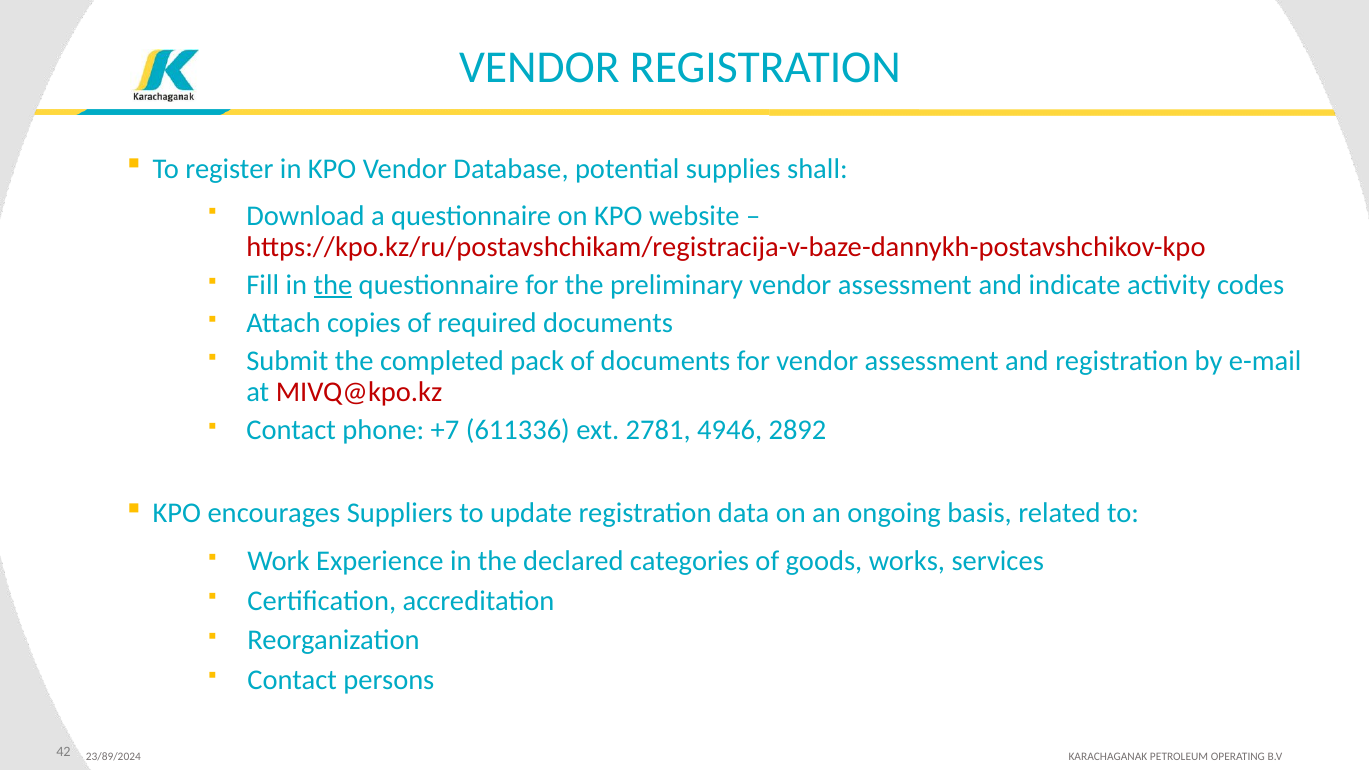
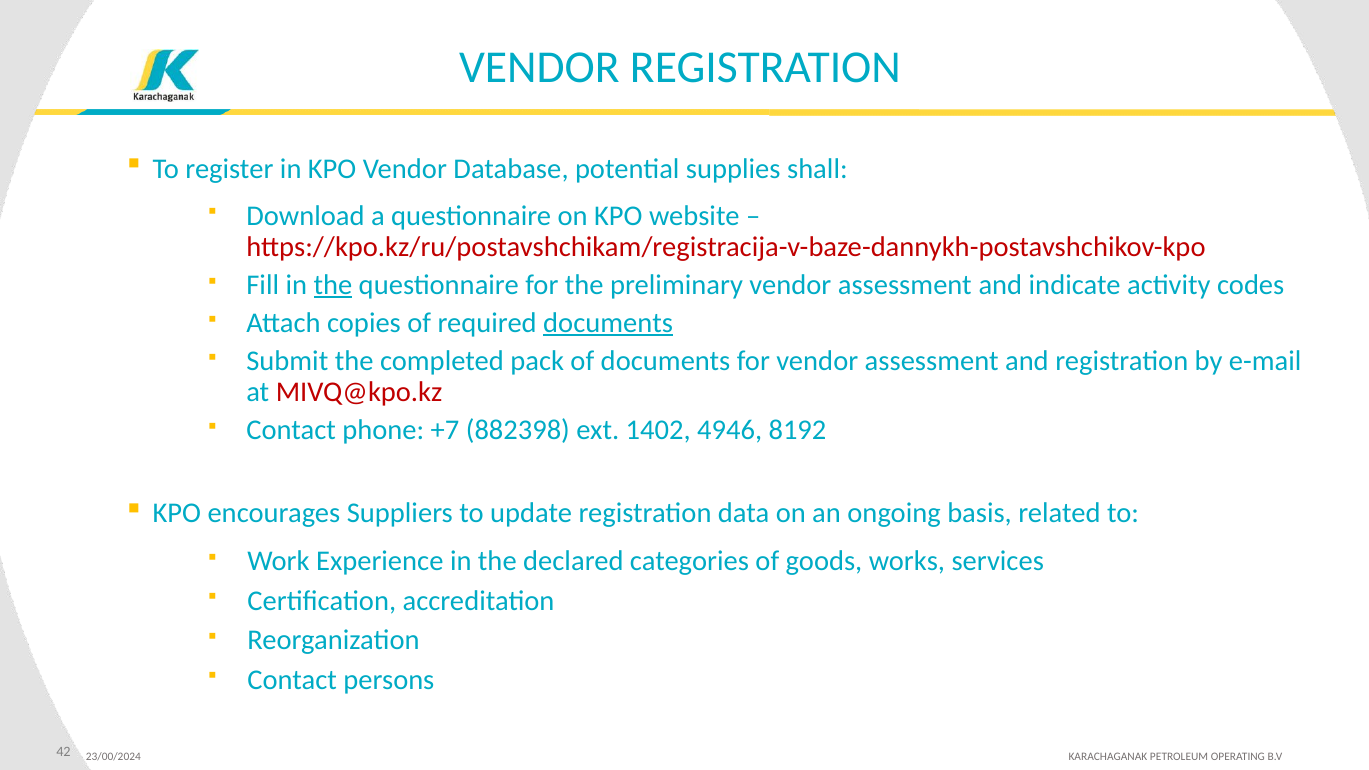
documents at (608, 323) underline: none -> present
611336: 611336 -> 882398
2781: 2781 -> 1402
2892: 2892 -> 8192
23/89/2024: 23/89/2024 -> 23/00/2024
